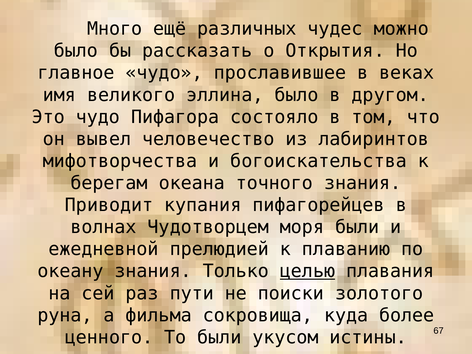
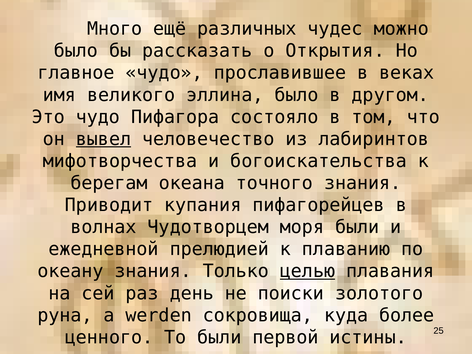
вывел underline: none -> present
пути: пути -> день
фильма: фильма -> werden
укусом: укусом -> первой
67: 67 -> 25
